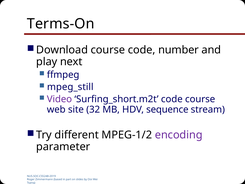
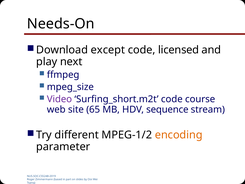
Terms-On: Terms-On -> Needs-On
Download course: course -> except
number: number -> licensed
mpeg_still: mpeg_still -> mpeg_size
32: 32 -> 65
encoding colour: purple -> orange
